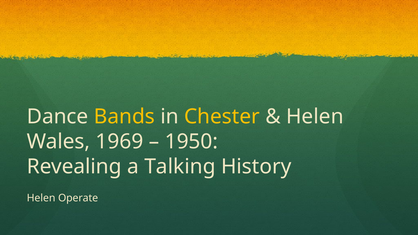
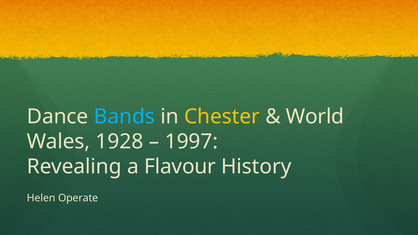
Bands colour: yellow -> light blue
Helen at (315, 117): Helen -> World
1969: 1969 -> 1928
1950: 1950 -> 1997
Talking: Talking -> Flavour
